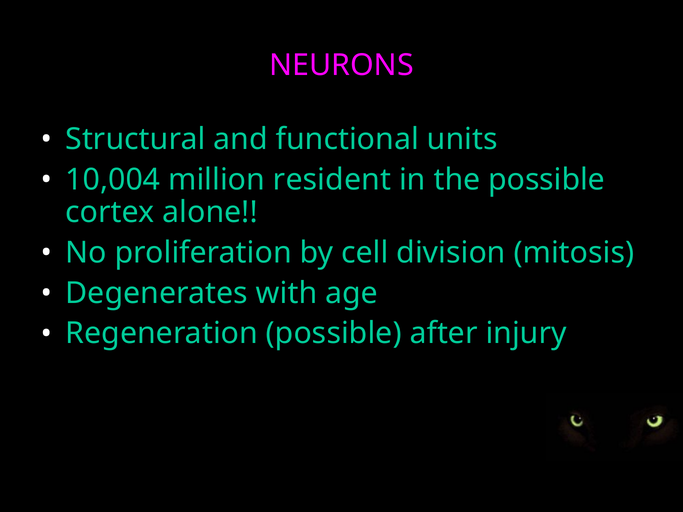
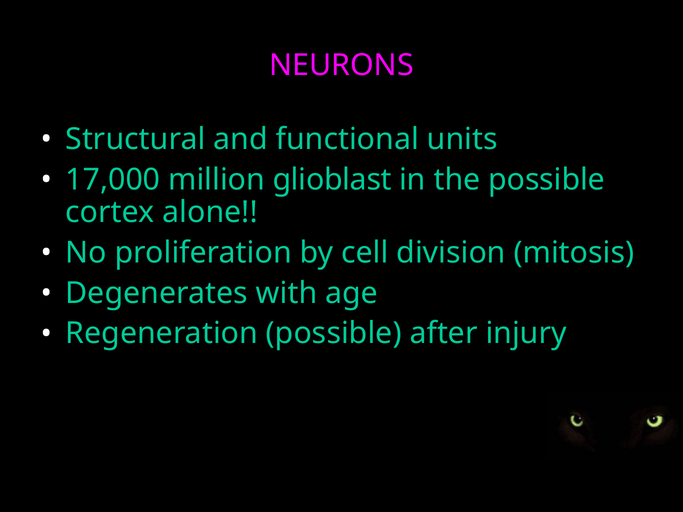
10,004: 10,004 -> 17,000
resident: resident -> glioblast
